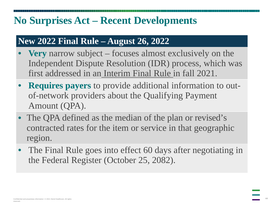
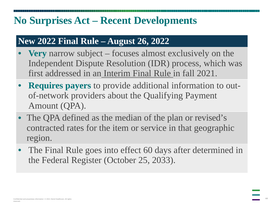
negotiating: negotiating -> determined
2082: 2082 -> 2033
